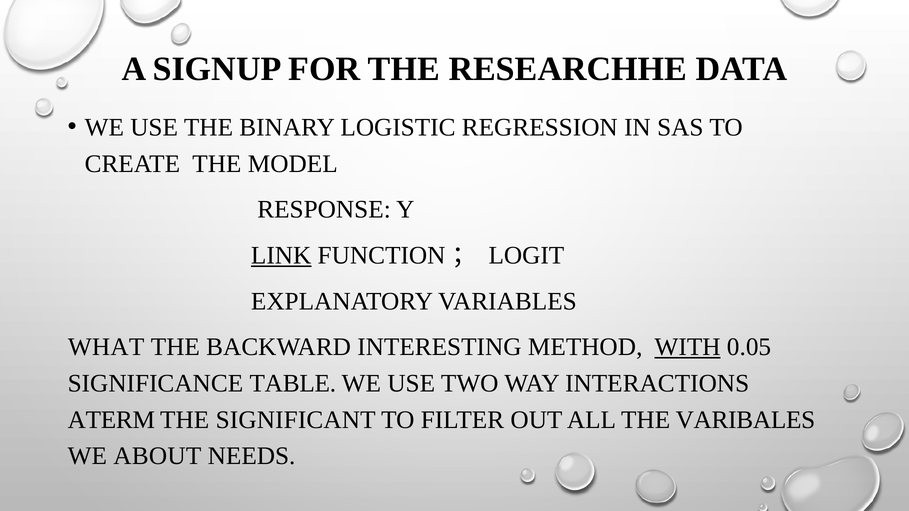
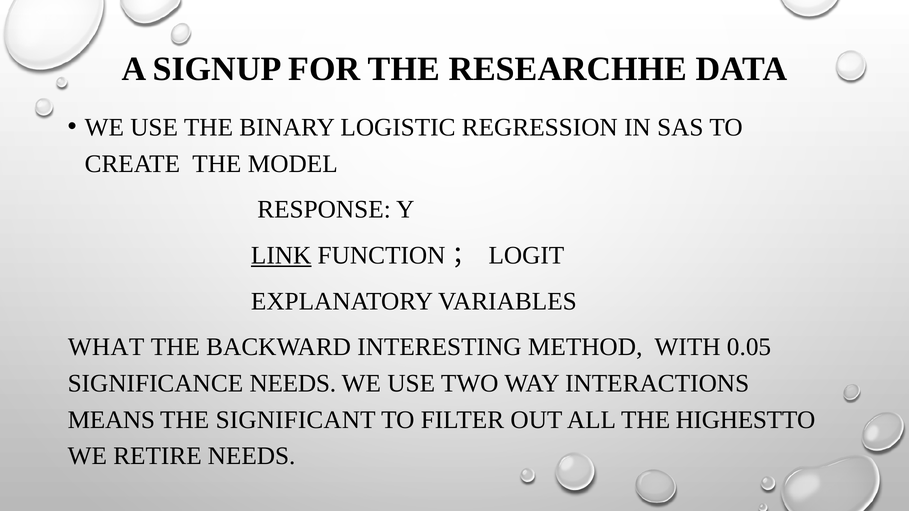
WITH underline: present -> none
SIGNIFICANCE TABLE: TABLE -> NEEDS
ATERM: ATERM -> MEANS
VARIBALES: VARIBALES -> HIGHESTTO
ABOUT: ABOUT -> RETIRE
